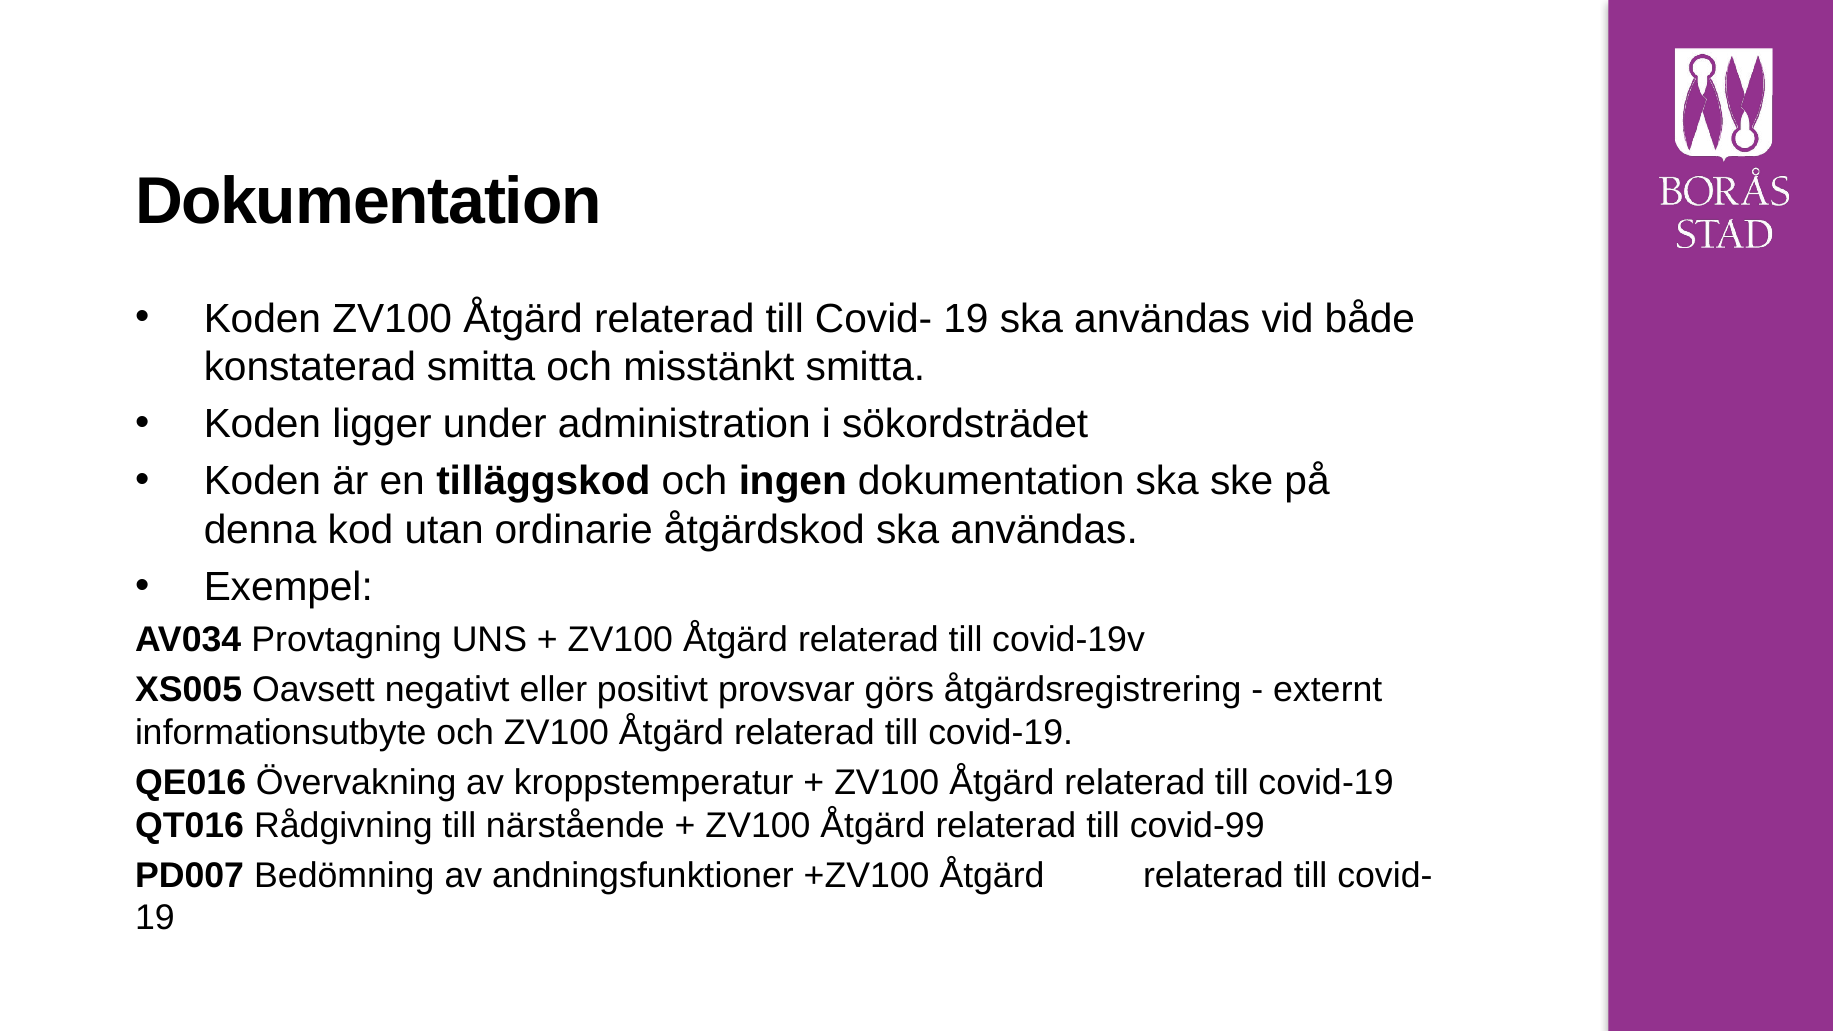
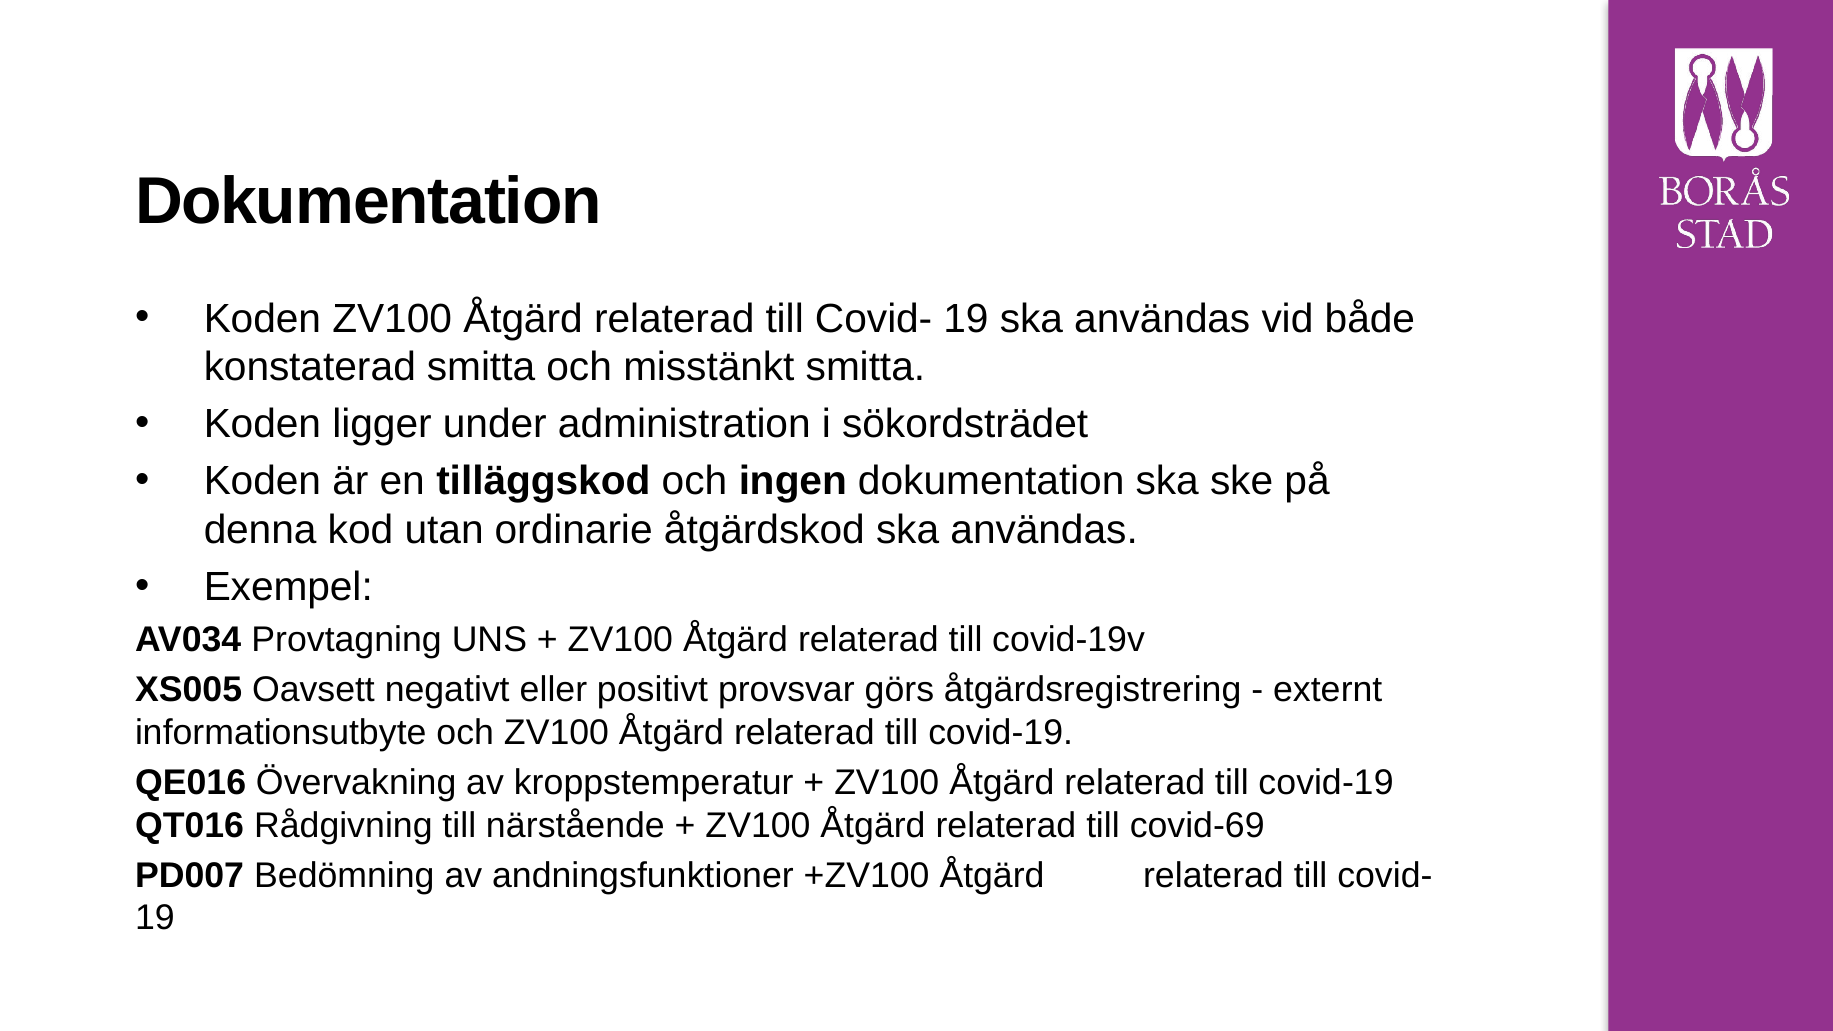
covid-99: covid-99 -> covid-69
